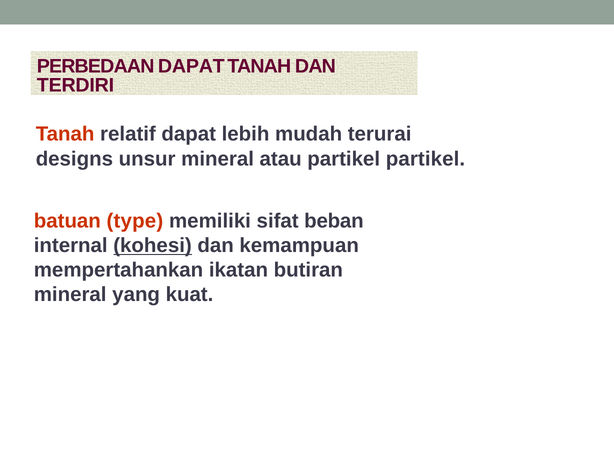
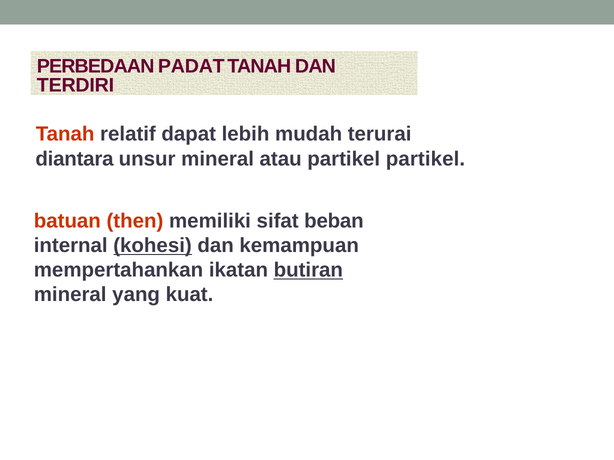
PERBEDAAN DAPAT: DAPAT -> PADAT
designs: designs -> diantara
type: type -> then
butiran underline: none -> present
